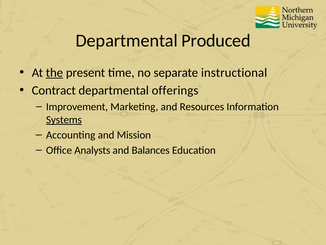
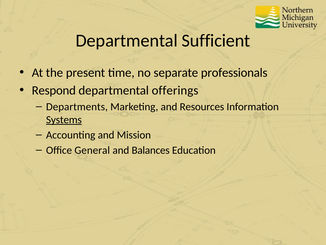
Produced: Produced -> Sufficient
the underline: present -> none
instructional: instructional -> professionals
Contract: Contract -> Respond
Improvement: Improvement -> Departments
Analysts: Analysts -> General
